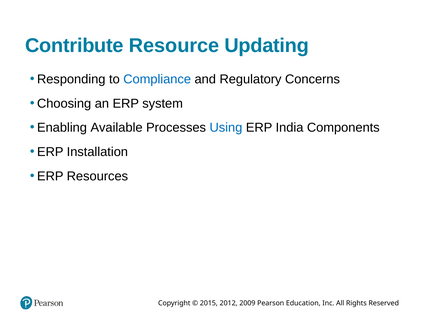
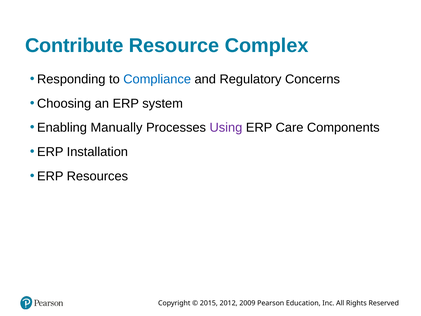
Updating: Updating -> Complex
Available: Available -> Manually
Using colour: blue -> purple
India: India -> Care
